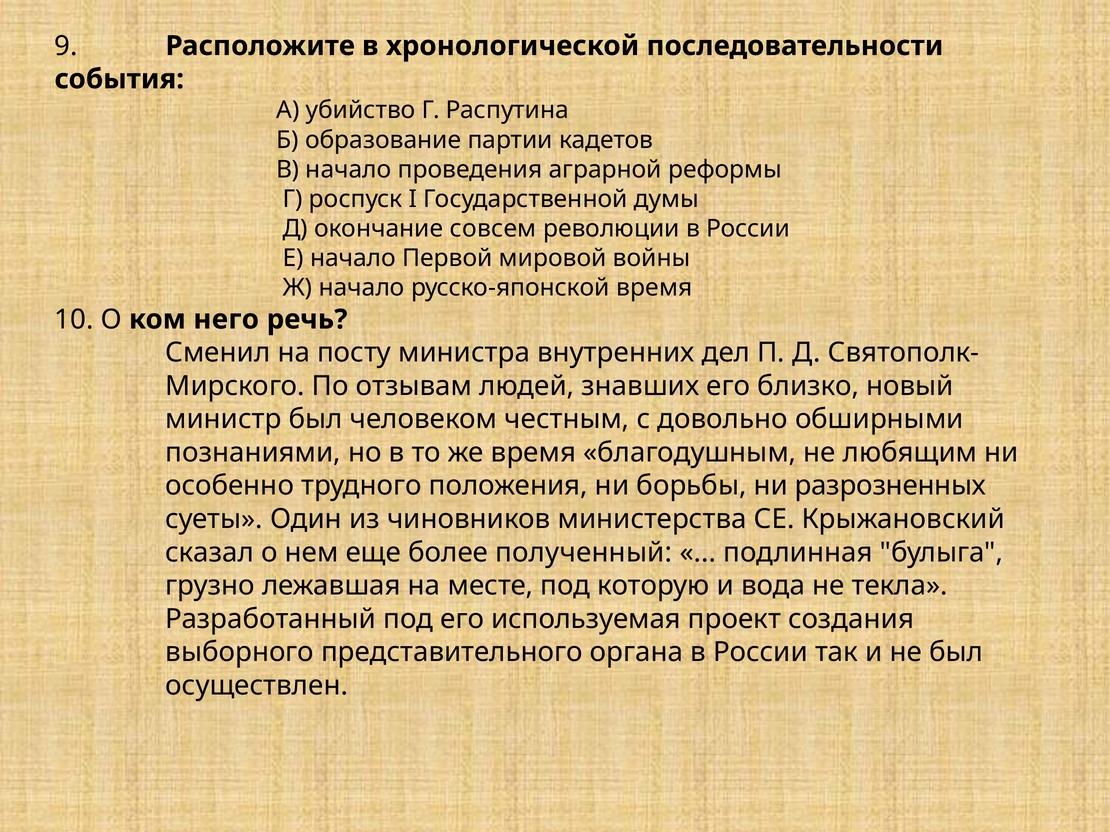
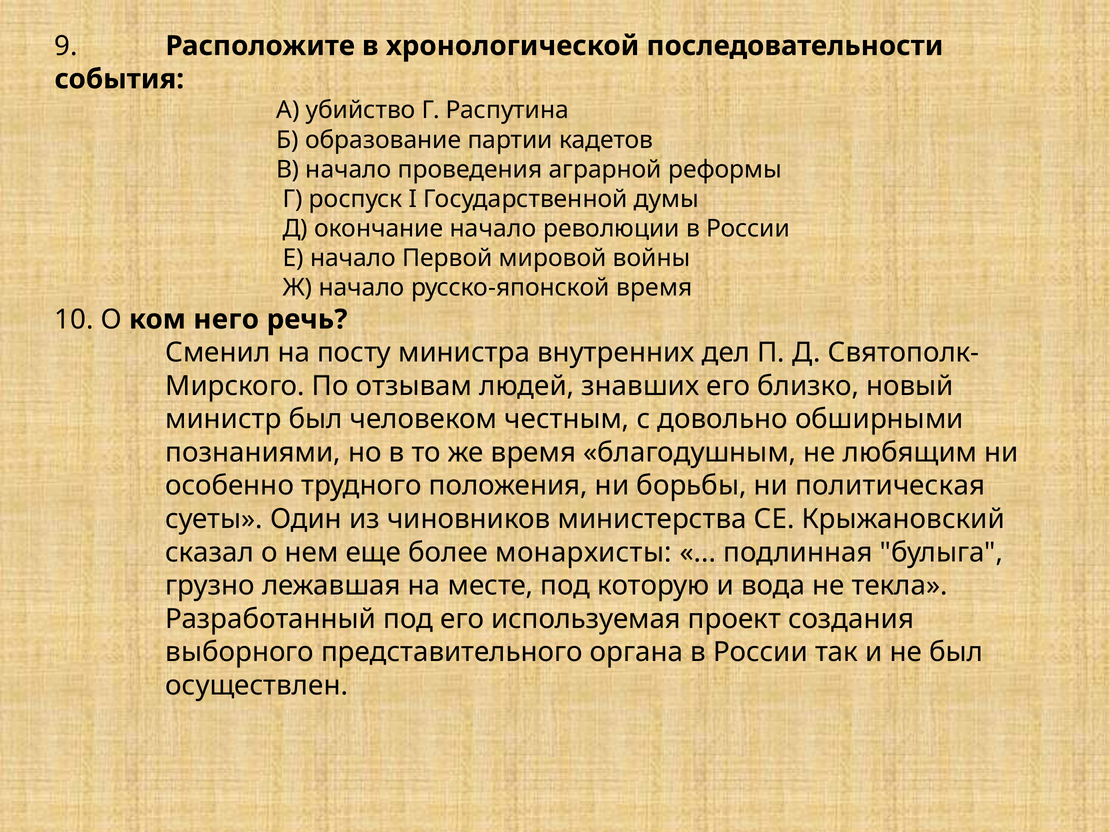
окончание совсем: совсем -> начало
разрозненных: разрозненных -> политическая
полученный: полученный -> монархисты
